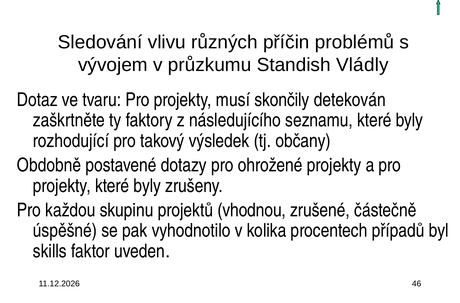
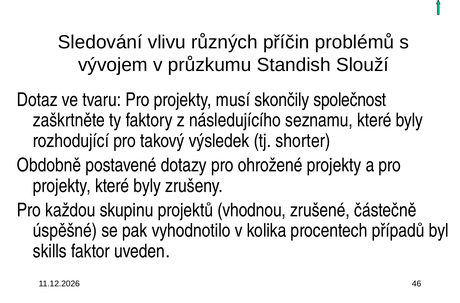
Vládly: Vládly -> Slouží
detekován: detekován -> společnost
občany: občany -> shorter
